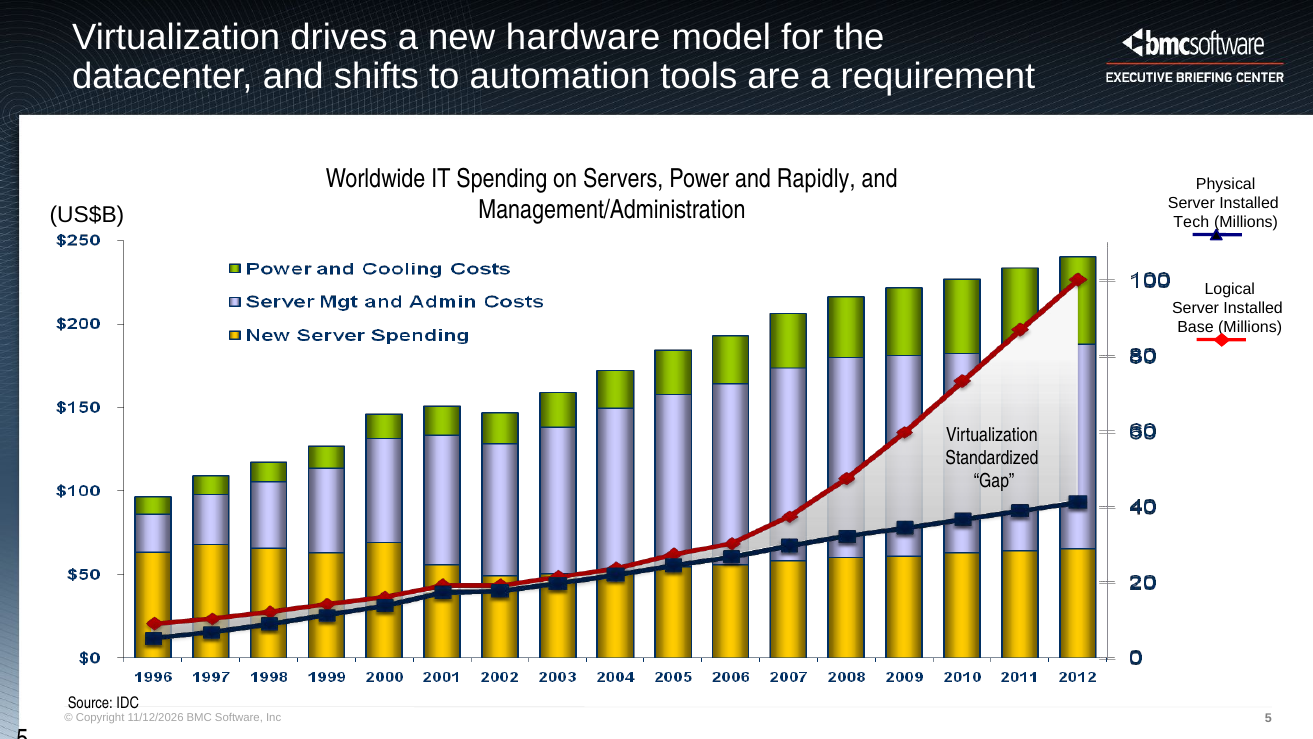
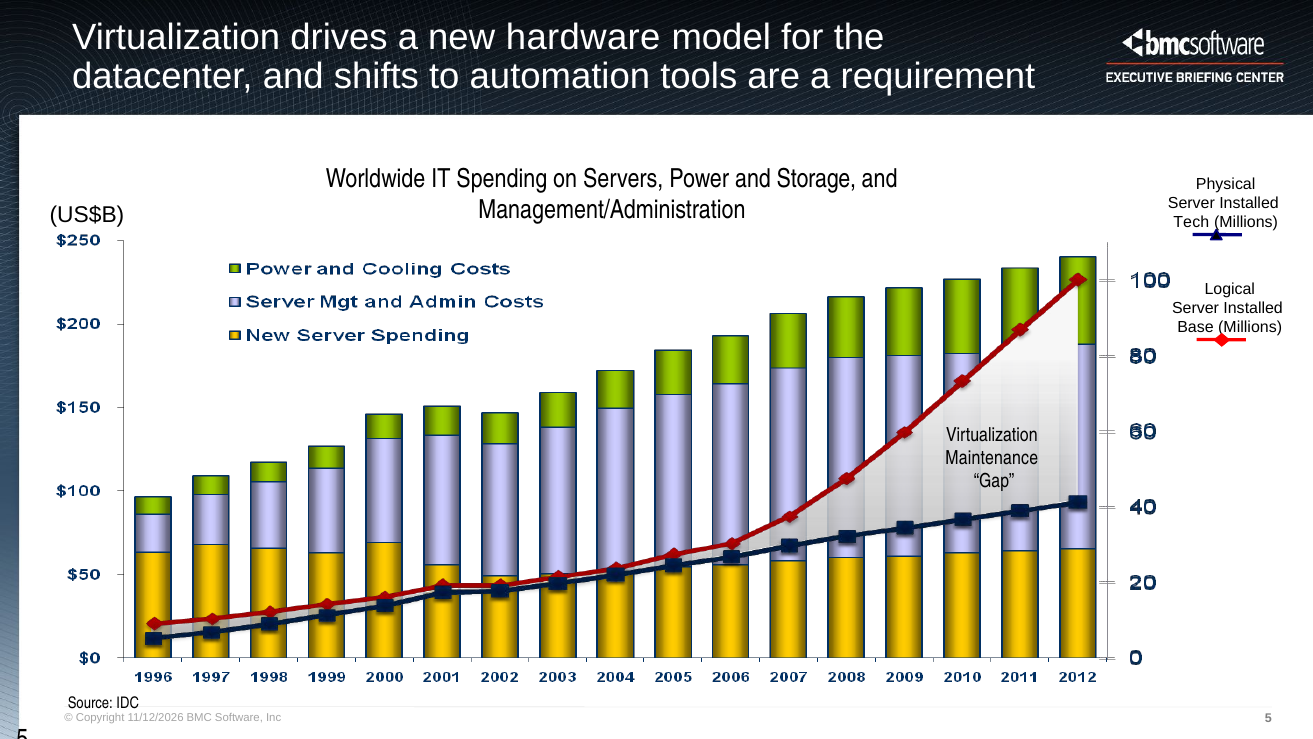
Rapidly: Rapidly -> Storage
Standardized: Standardized -> Maintenance
